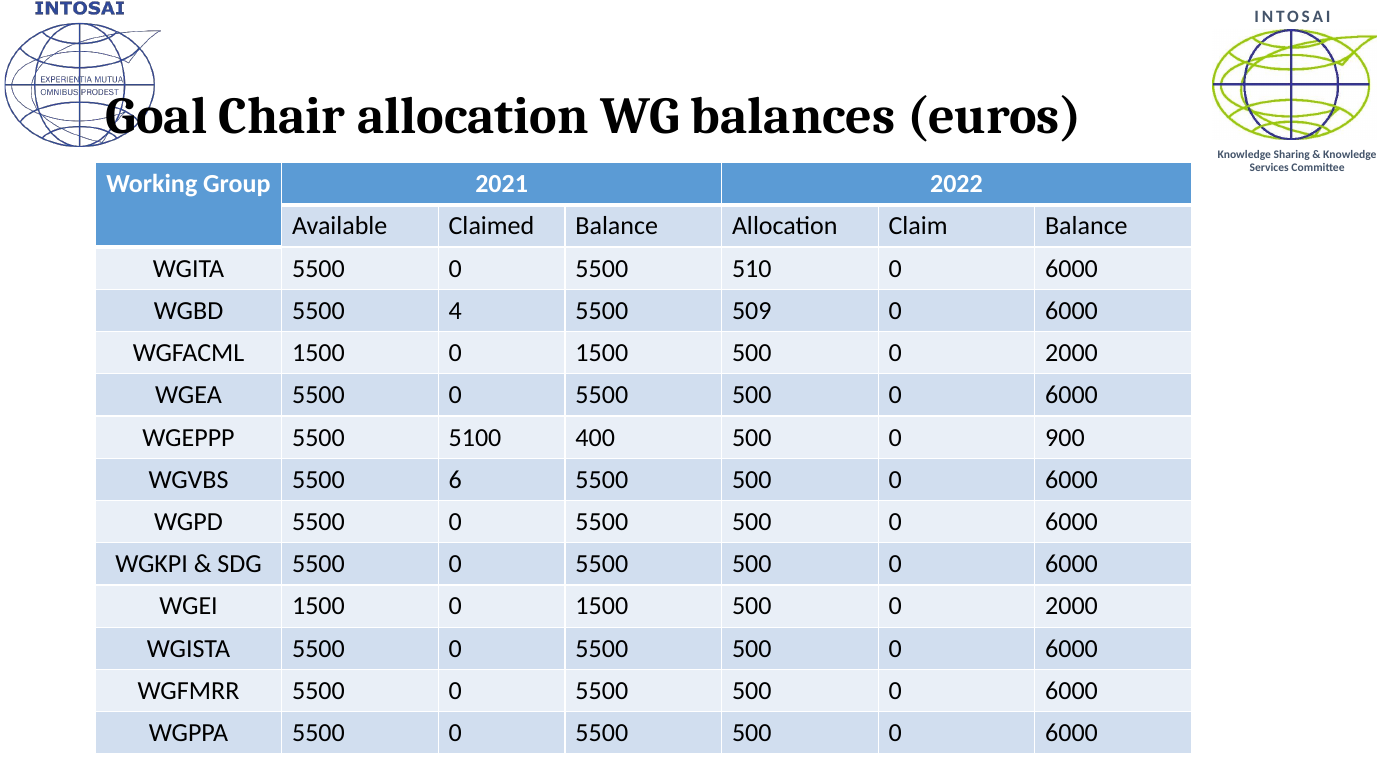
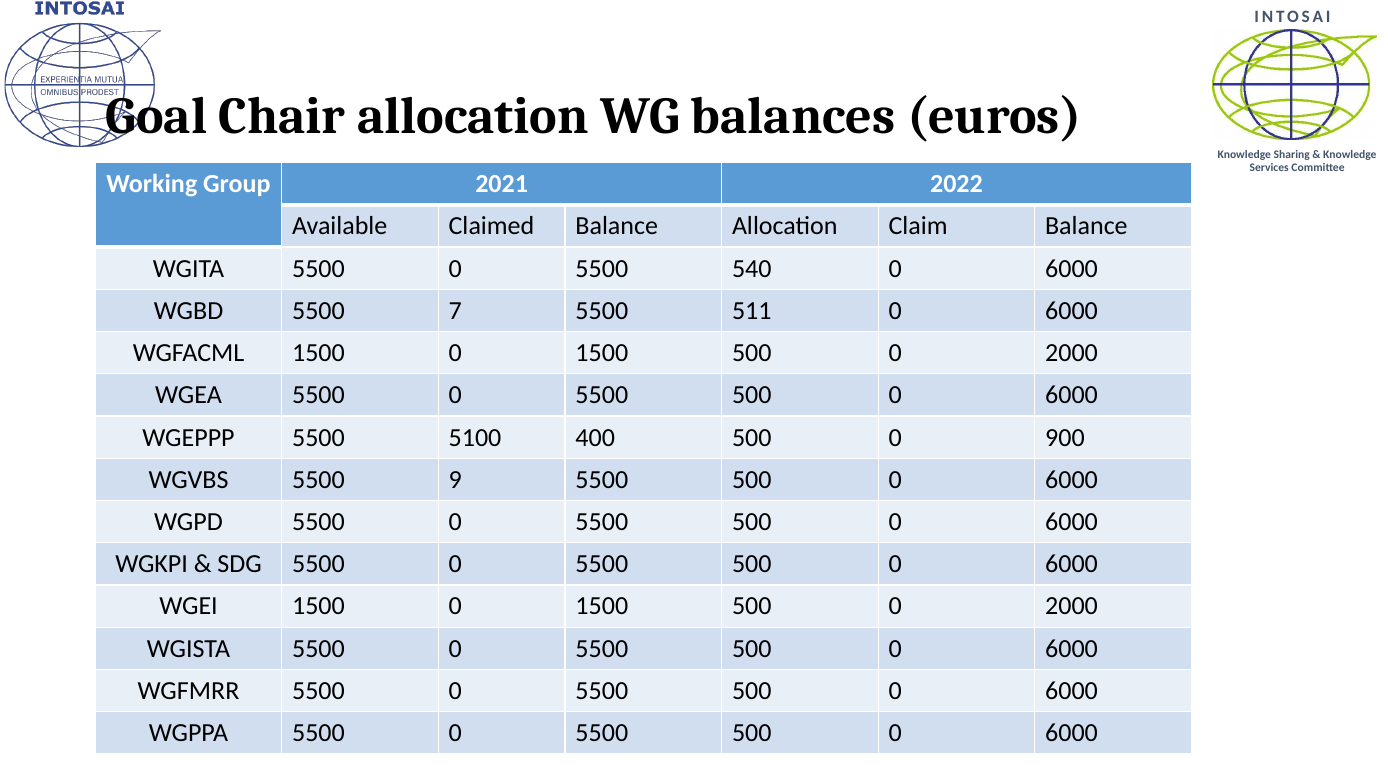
510: 510 -> 540
4: 4 -> 7
509: 509 -> 511
6: 6 -> 9
